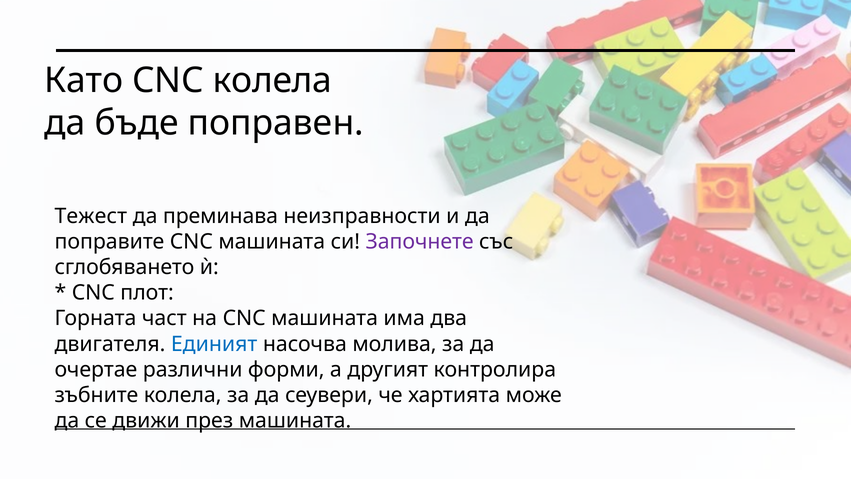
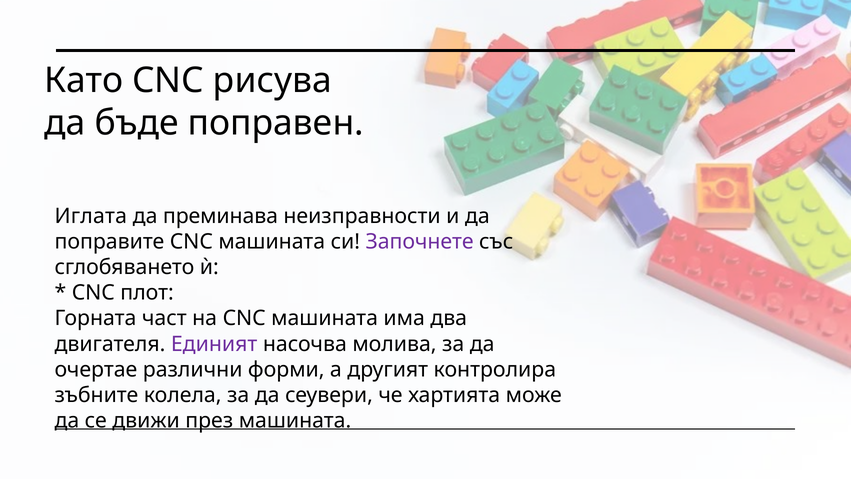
CNC колела: колела -> рисува
Тежест: Тежест -> Иглата
Единият colour: blue -> purple
